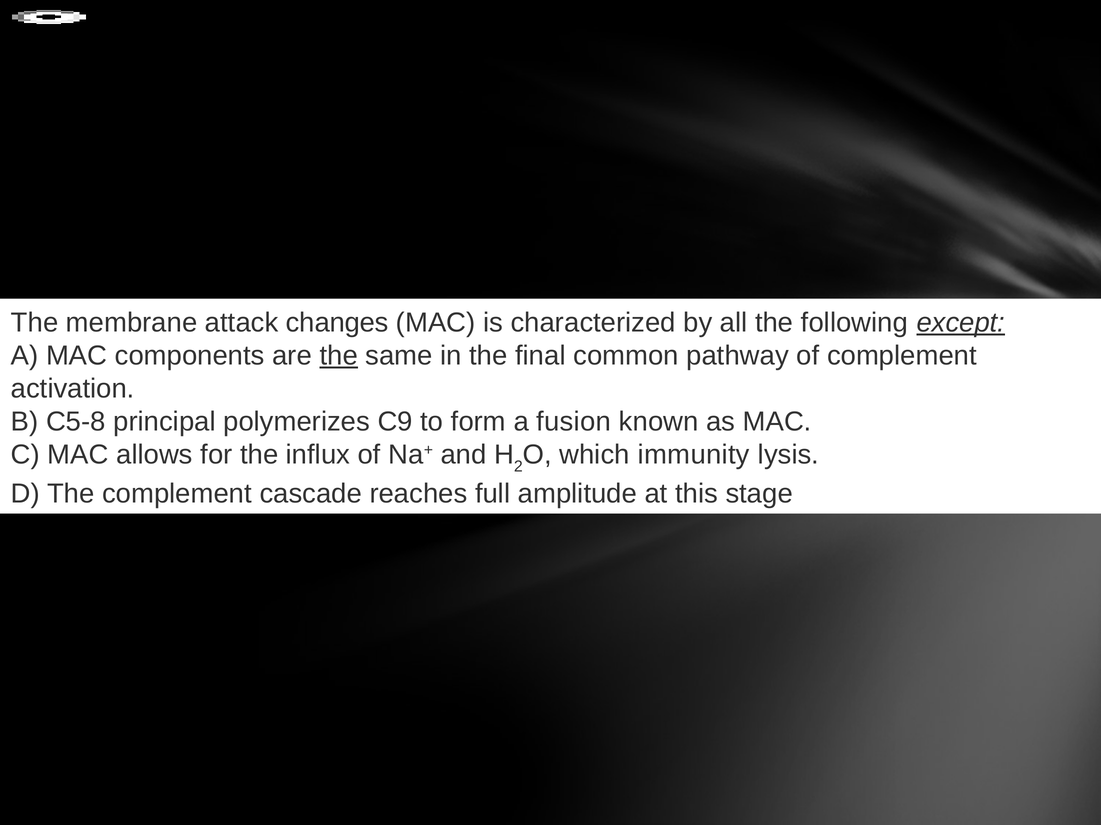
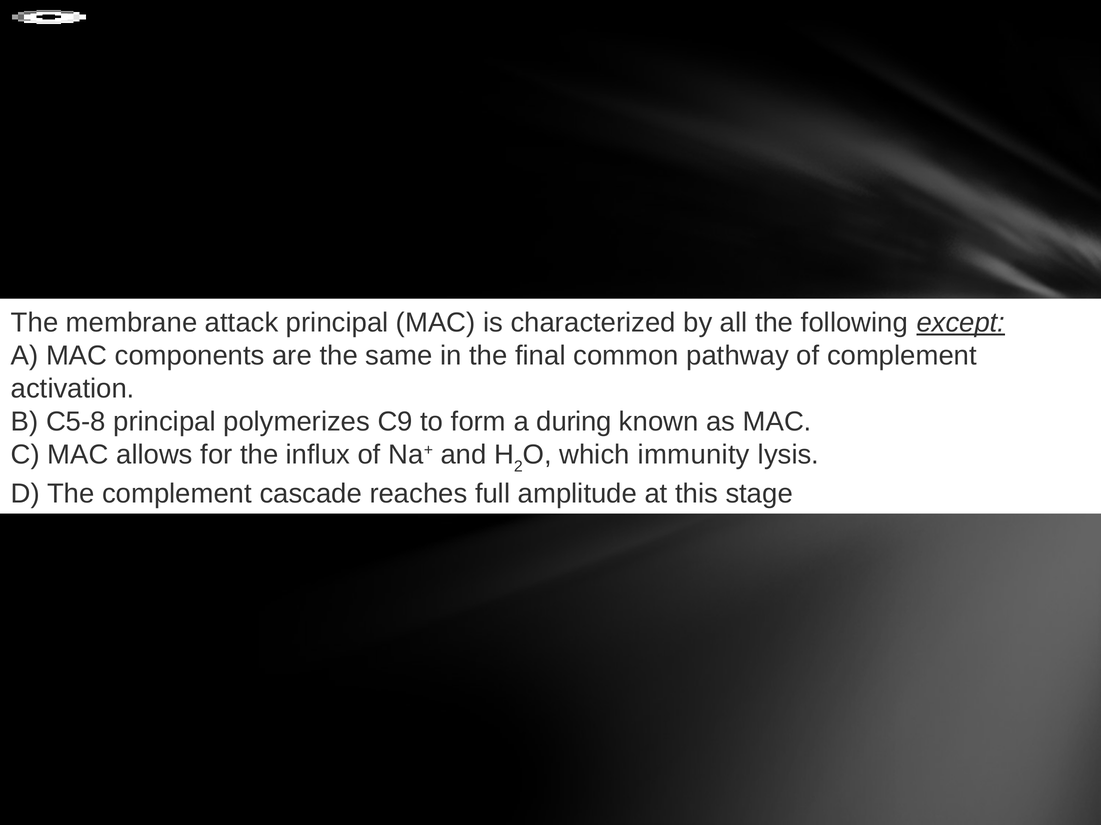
attack changes: changes -> principal
the at (339, 356) underline: present -> none
fusion: fusion -> during
